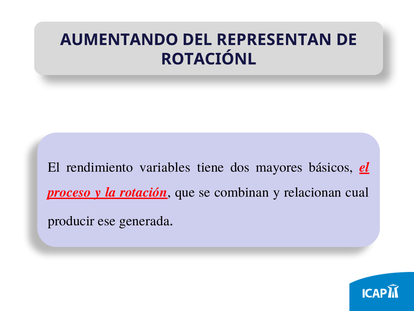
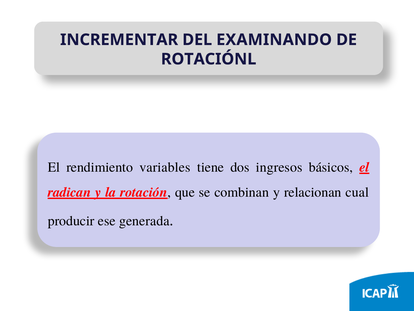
AUMENTANDO: AUMENTANDO -> INCREMENTAR
REPRESENTAN: REPRESENTAN -> EXAMINANDO
mayores: mayores -> ingresos
proceso: proceso -> radican
